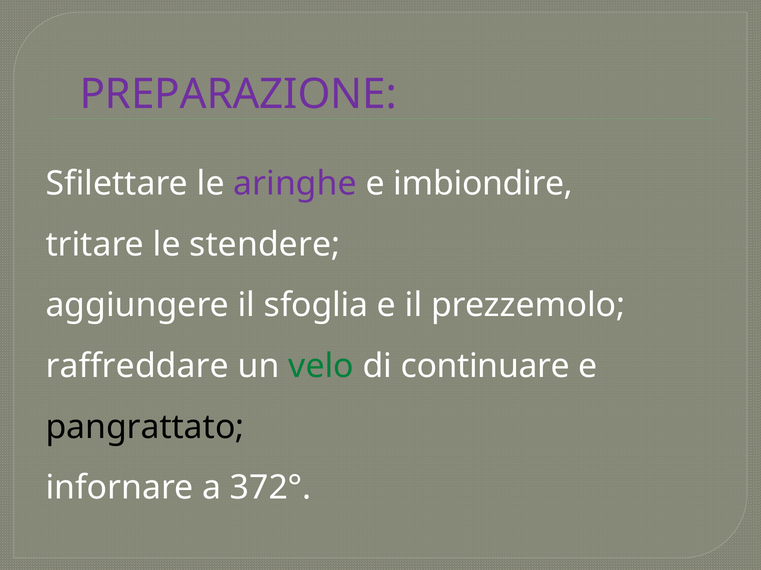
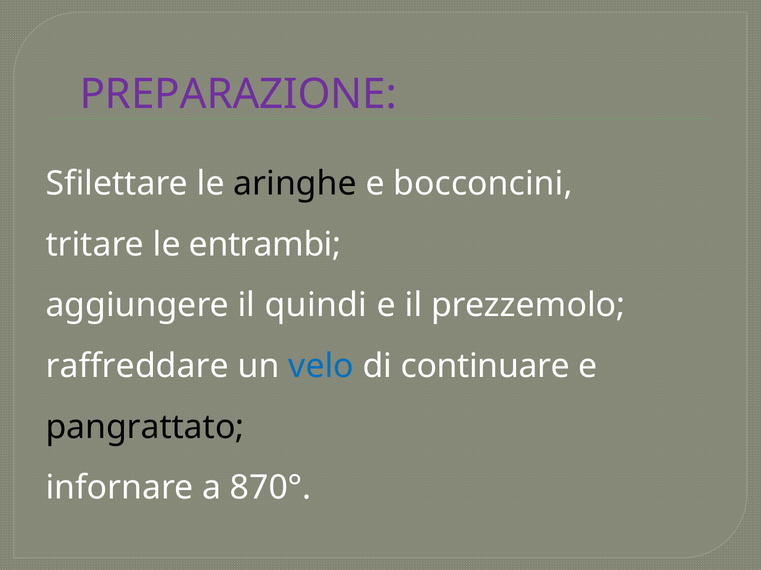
aringhe colour: purple -> black
imbiondire: imbiondire -> bocconcini
stendere: stendere -> entrambi
sfoglia: sfoglia -> quindi
velo colour: green -> blue
372°: 372° -> 870°
